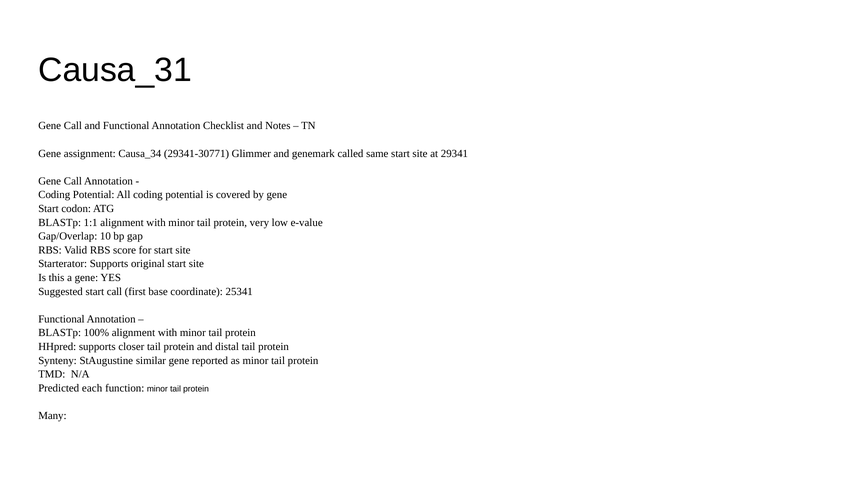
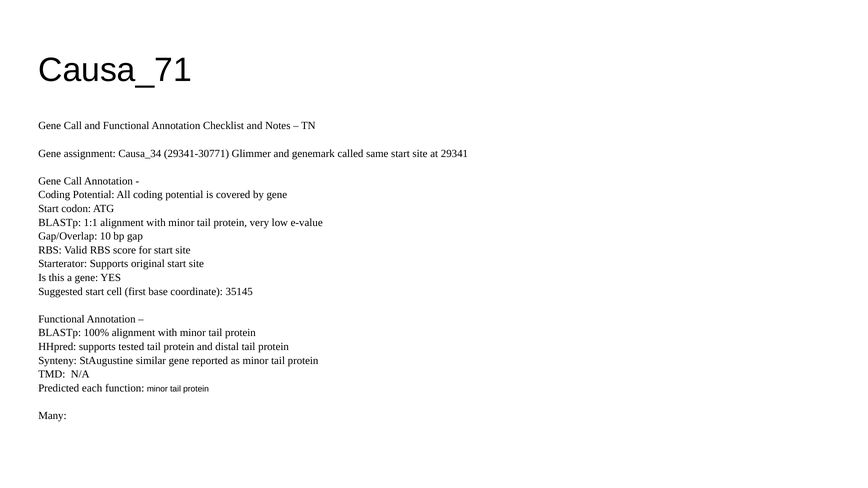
Causa_31: Causa_31 -> Causa_71
start call: call -> cell
25341: 25341 -> 35145
closer: closer -> tested
